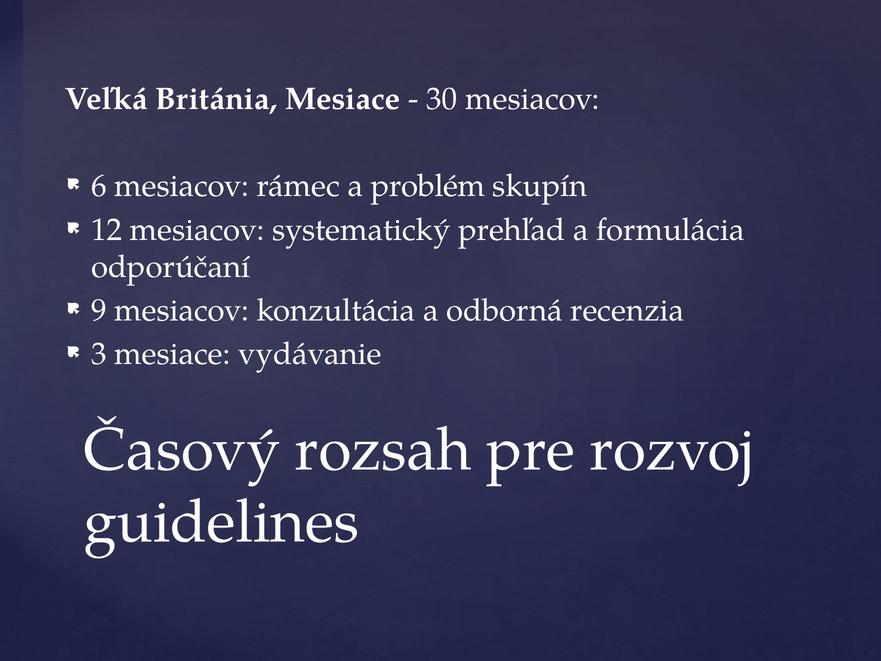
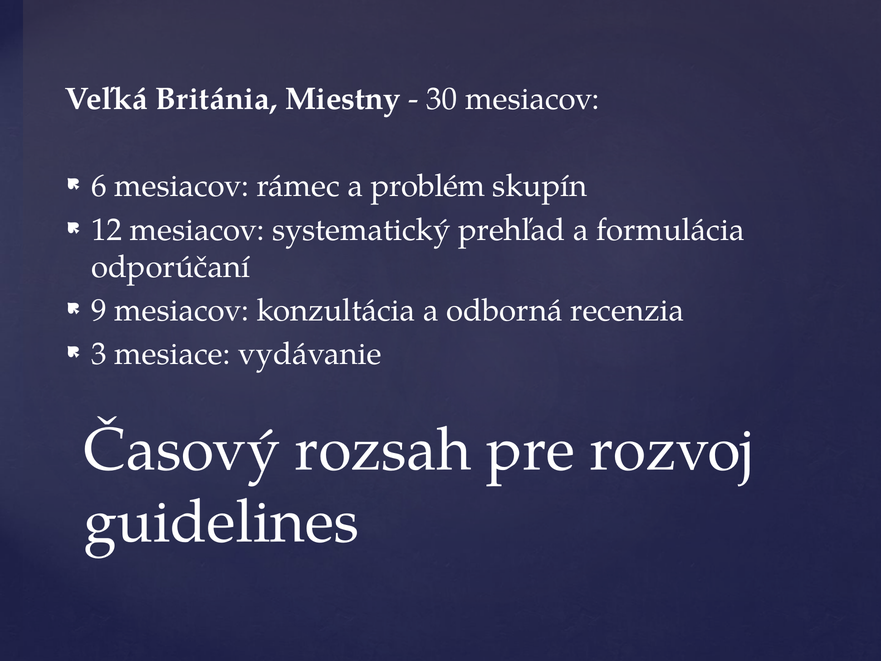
Británia Mesiace: Mesiace -> Miestny
